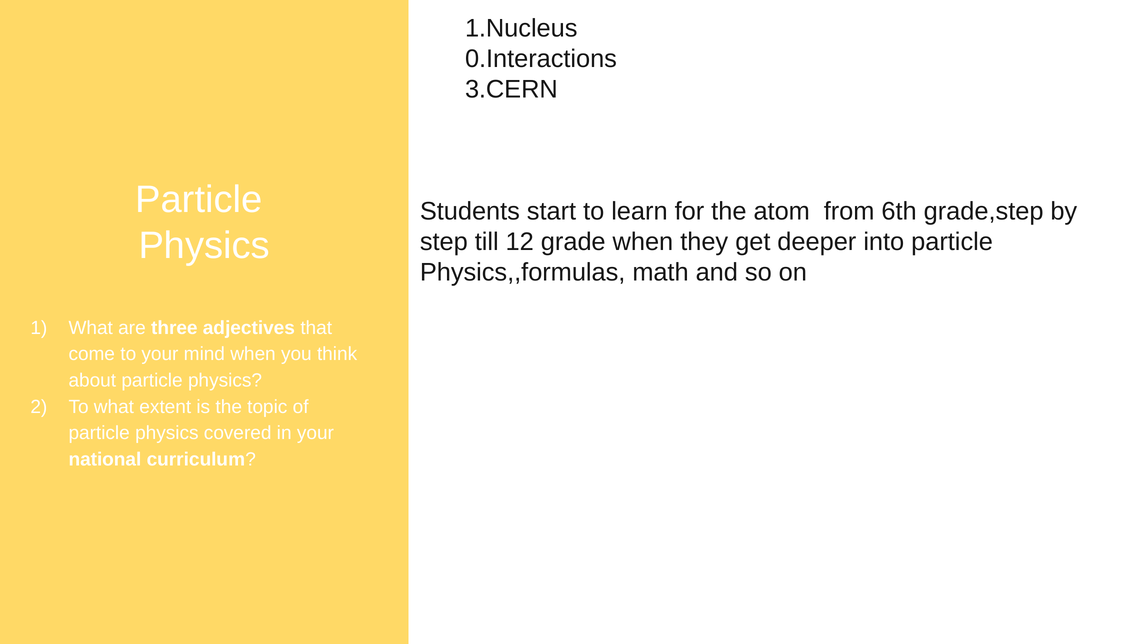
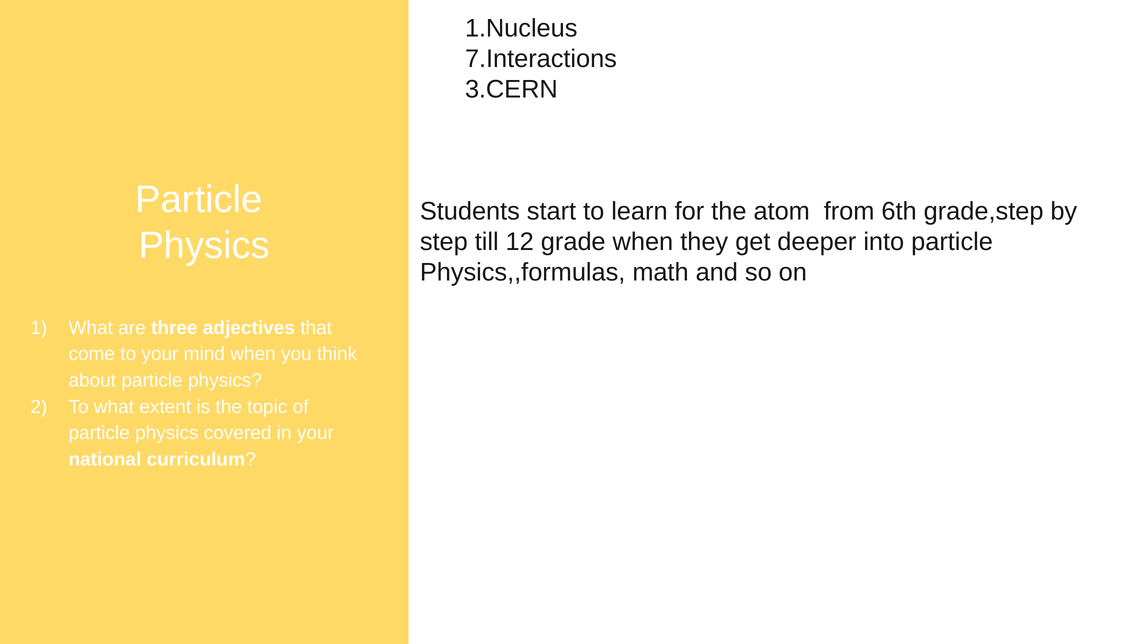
0.Interactions: 0.Interactions -> 7.Interactions
